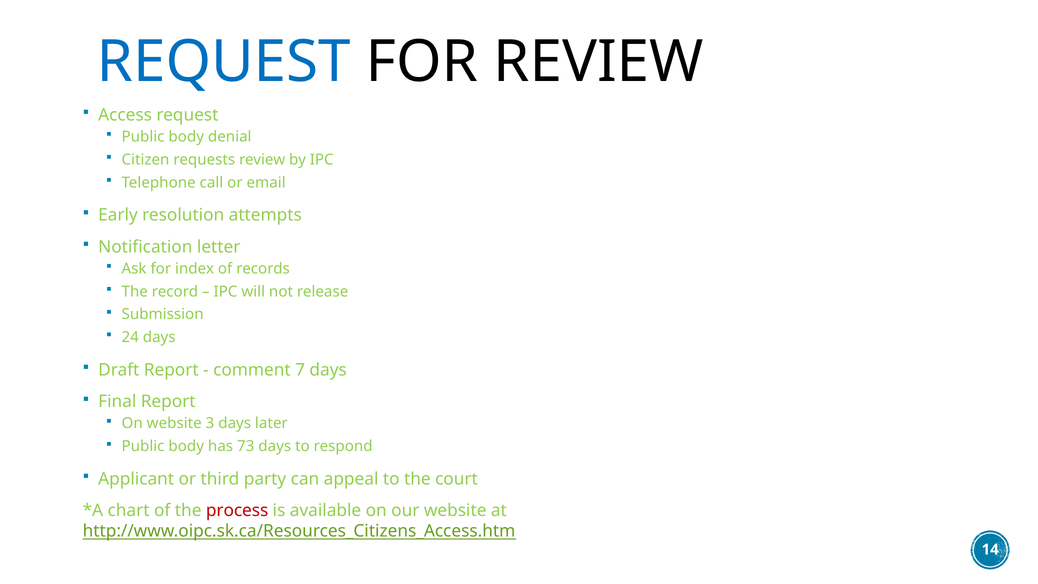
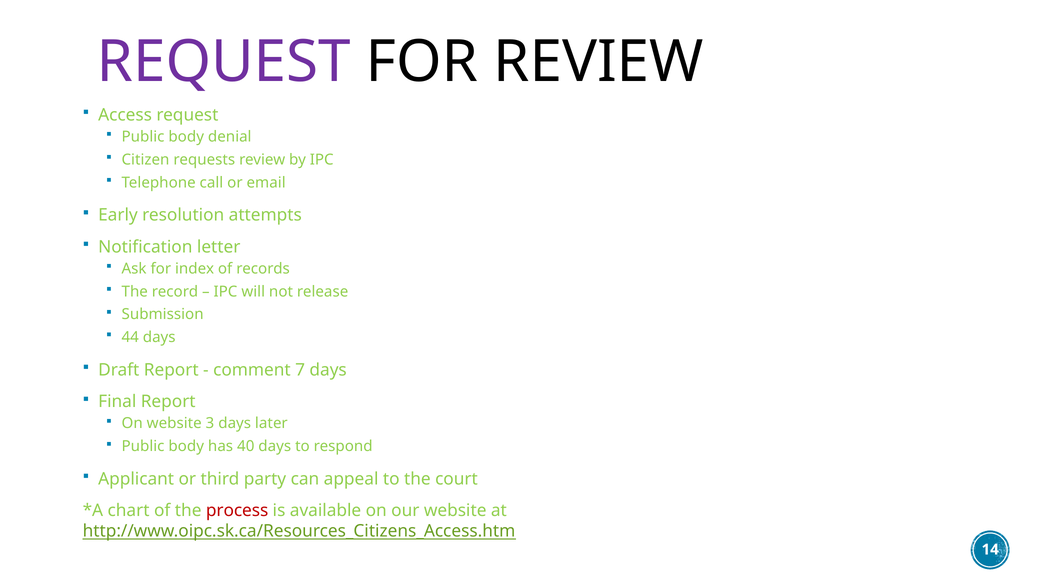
REQUEST at (224, 62) colour: blue -> purple
24: 24 -> 44
73: 73 -> 40
